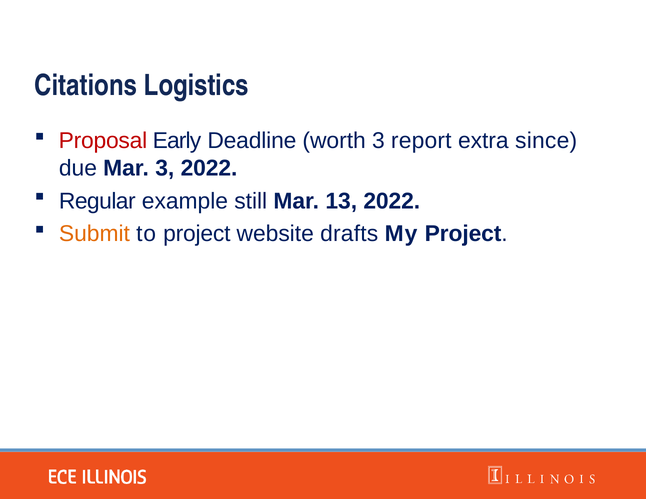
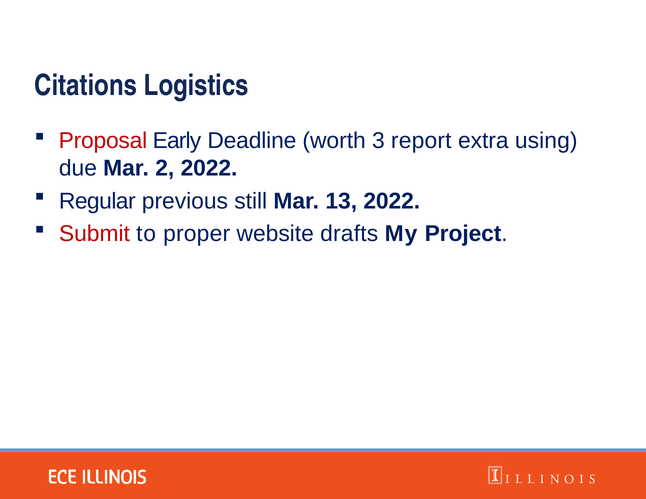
since: since -> using
Mar 3: 3 -> 2
example: example -> previous
Submit colour: orange -> red
to project: project -> proper
